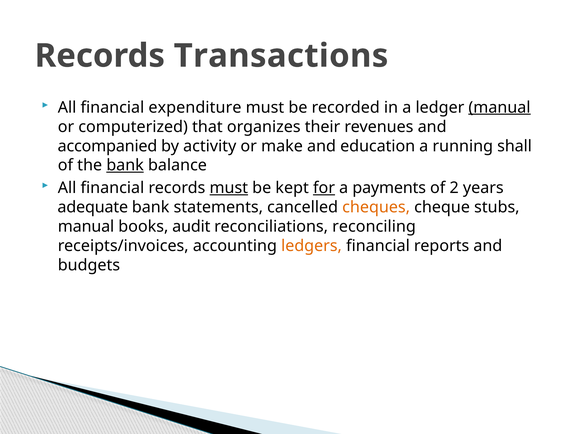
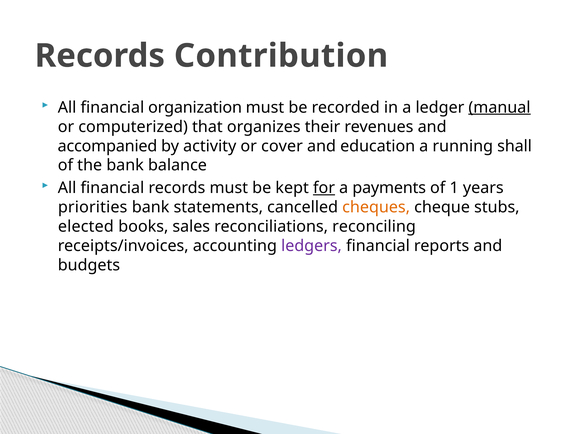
Transactions: Transactions -> Contribution
expenditure: expenditure -> organization
make: make -> cover
bank at (125, 165) underline: present -> none
must at (229, 188) underline: present -> none
2: 2 -> 1
adequate: adequate -> priorities
manual at (86, 227): manual -> elected
audit: audit -> sales
ledgers colour: orange -> purple
